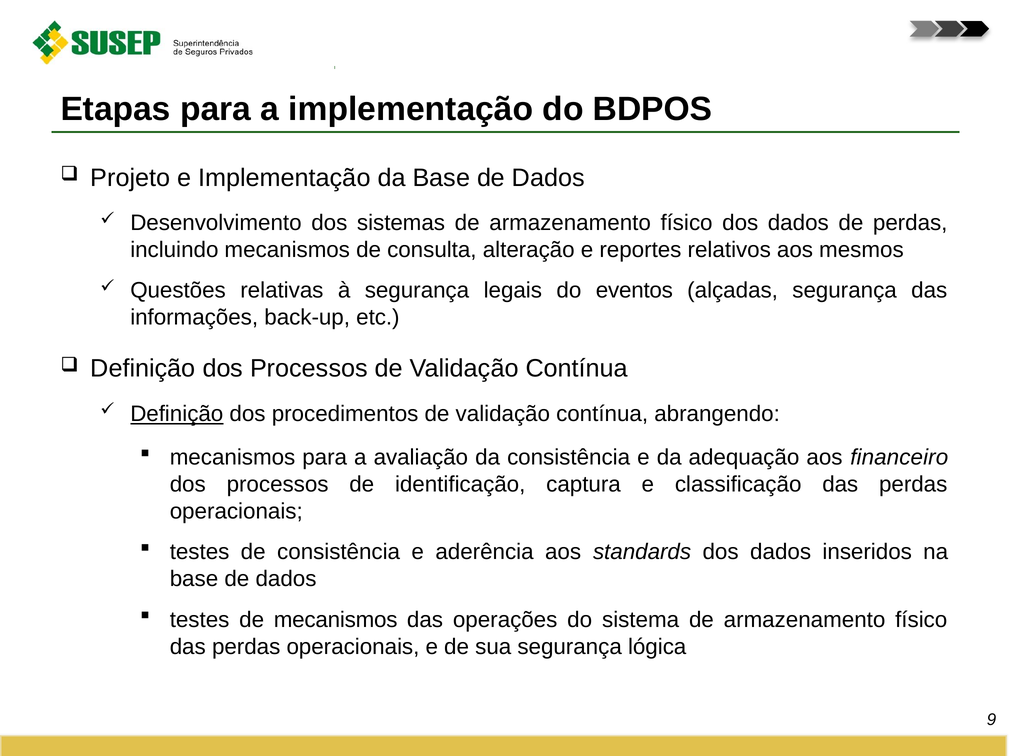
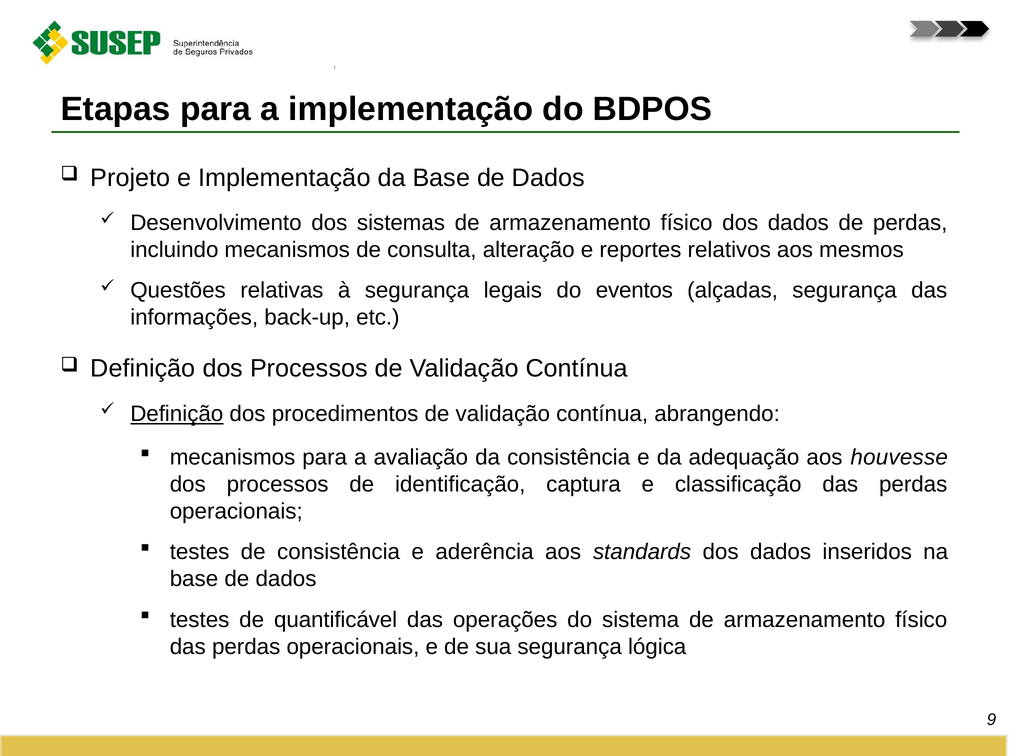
financeiro: financeiro -> houvesse
de mecanismos: mecanismos -> quantificável
